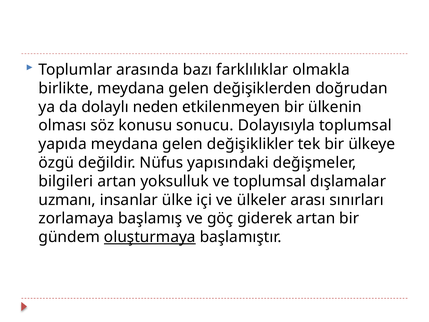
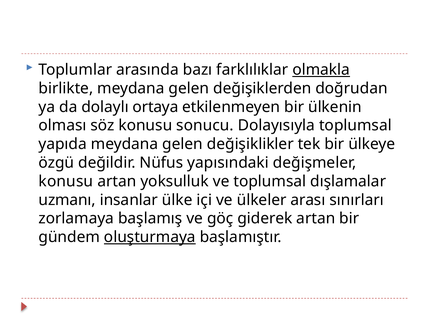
olmakla underline: none -> present
neden: neden -> ortaya
bilgileri at (66, 181): bilgileri -> konusu
